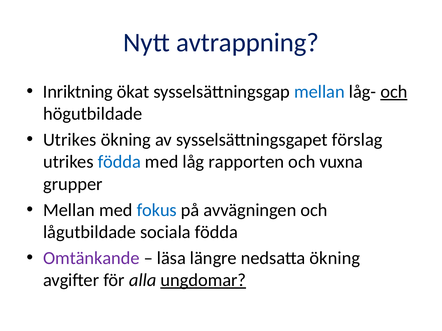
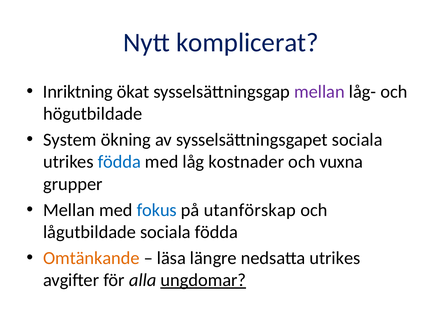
avtrappning: avtrappning -> komplicerat
mellan at (319, 92) colour: blue -> purple
och at (394, 92) underline: present -> none
Utrikes at (70, 140): Utrikes -> System
sysselsättningsgapet förslag: förslag -> sociala
rapporten: rapporten -> kostnader
avvägningen: avvägningen -> utanförskap
Omtänkande colour: purple -> orange
nedsatta ökning: ökning -> utrikes
